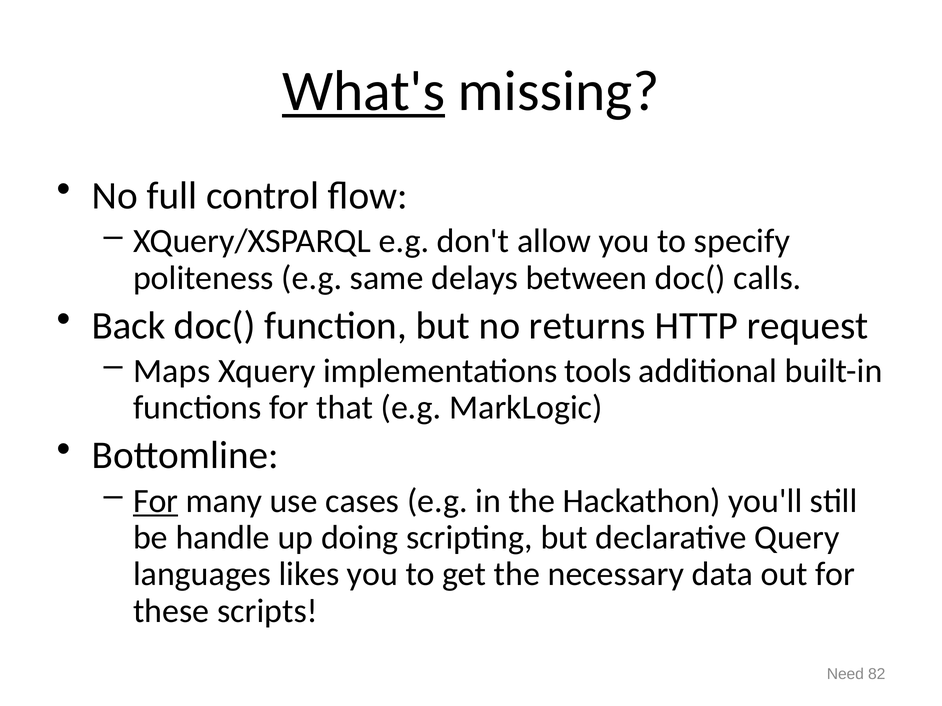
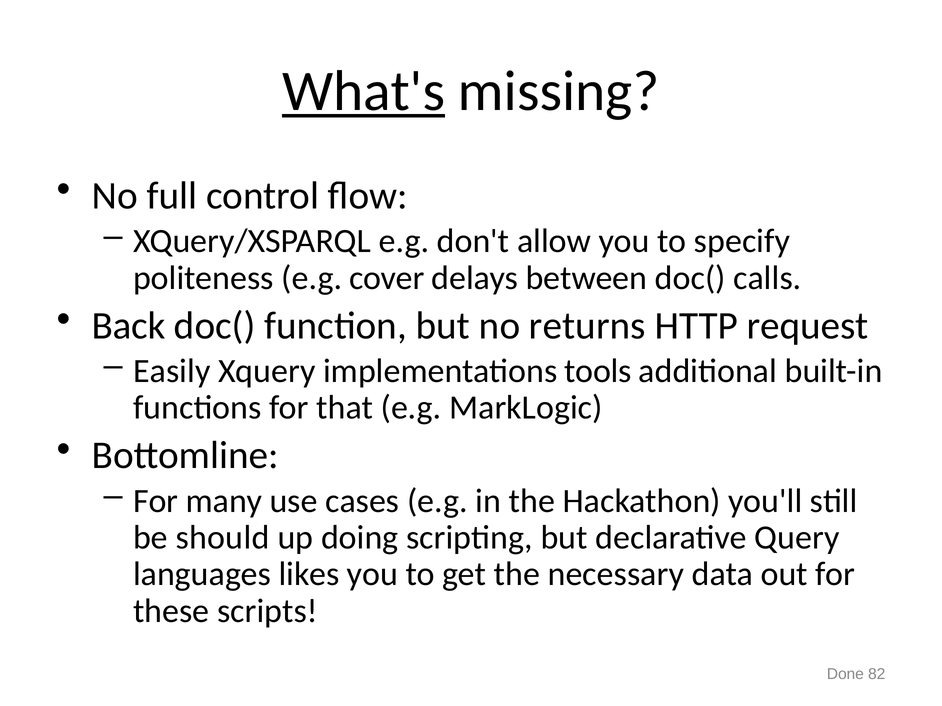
same: same -> cover
Maps: Maps -> Easily
For at (156, 501) underline: present -> none
handle: handle -> should
Need: Need -> Done
